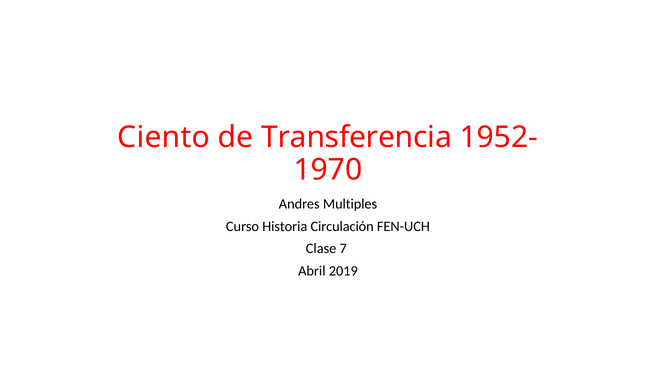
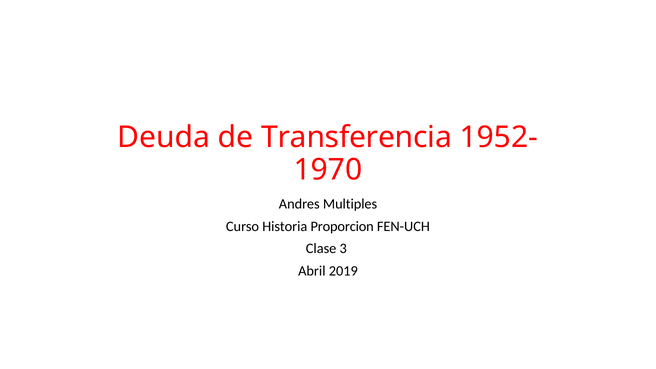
Ciento: Ciento -> Deuda
Circulación: Circulación -> Proporcion
7: 7 -> 3
